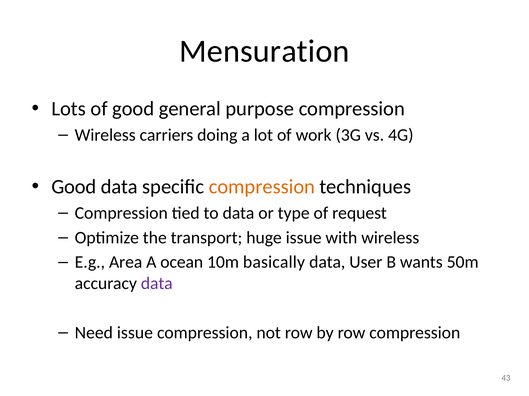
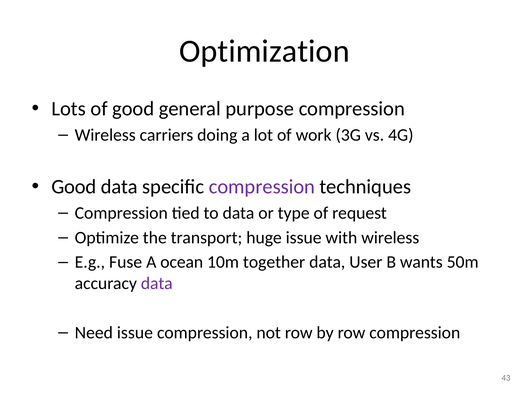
Mensuration: Mensuration -> Optimization
compression at (262, 187) colour: orange -> purple
Area: Area -> Fuse
basically: basically -> together
